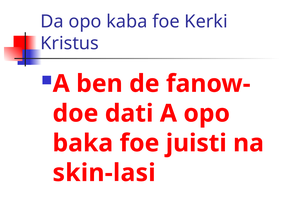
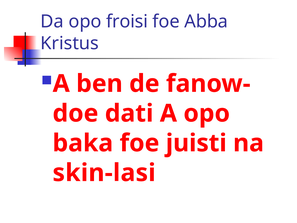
kaba: kaba -> froisi
Kerki: Kerki -> Abba
